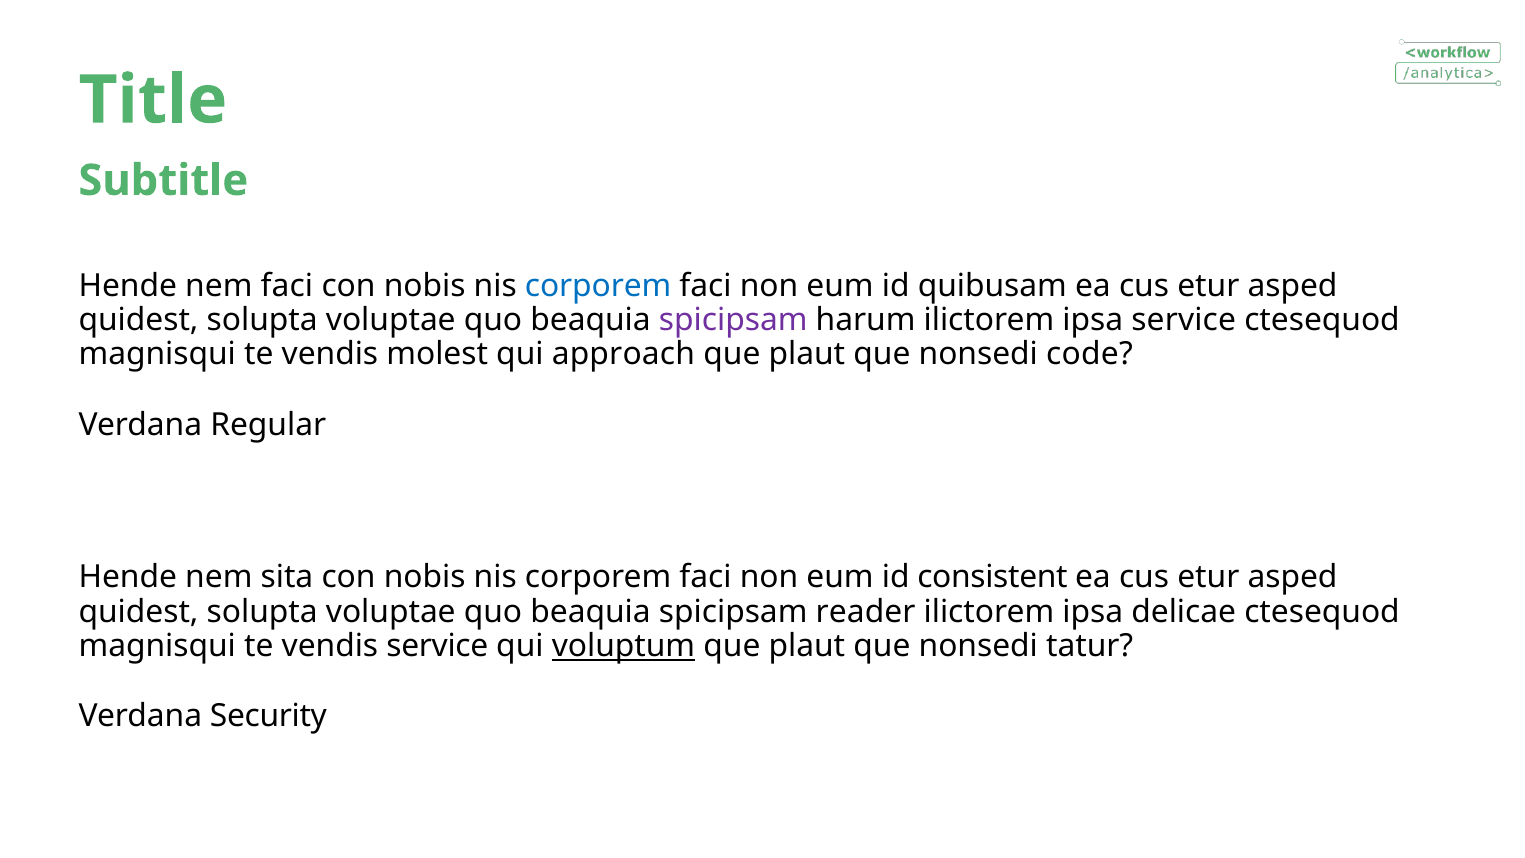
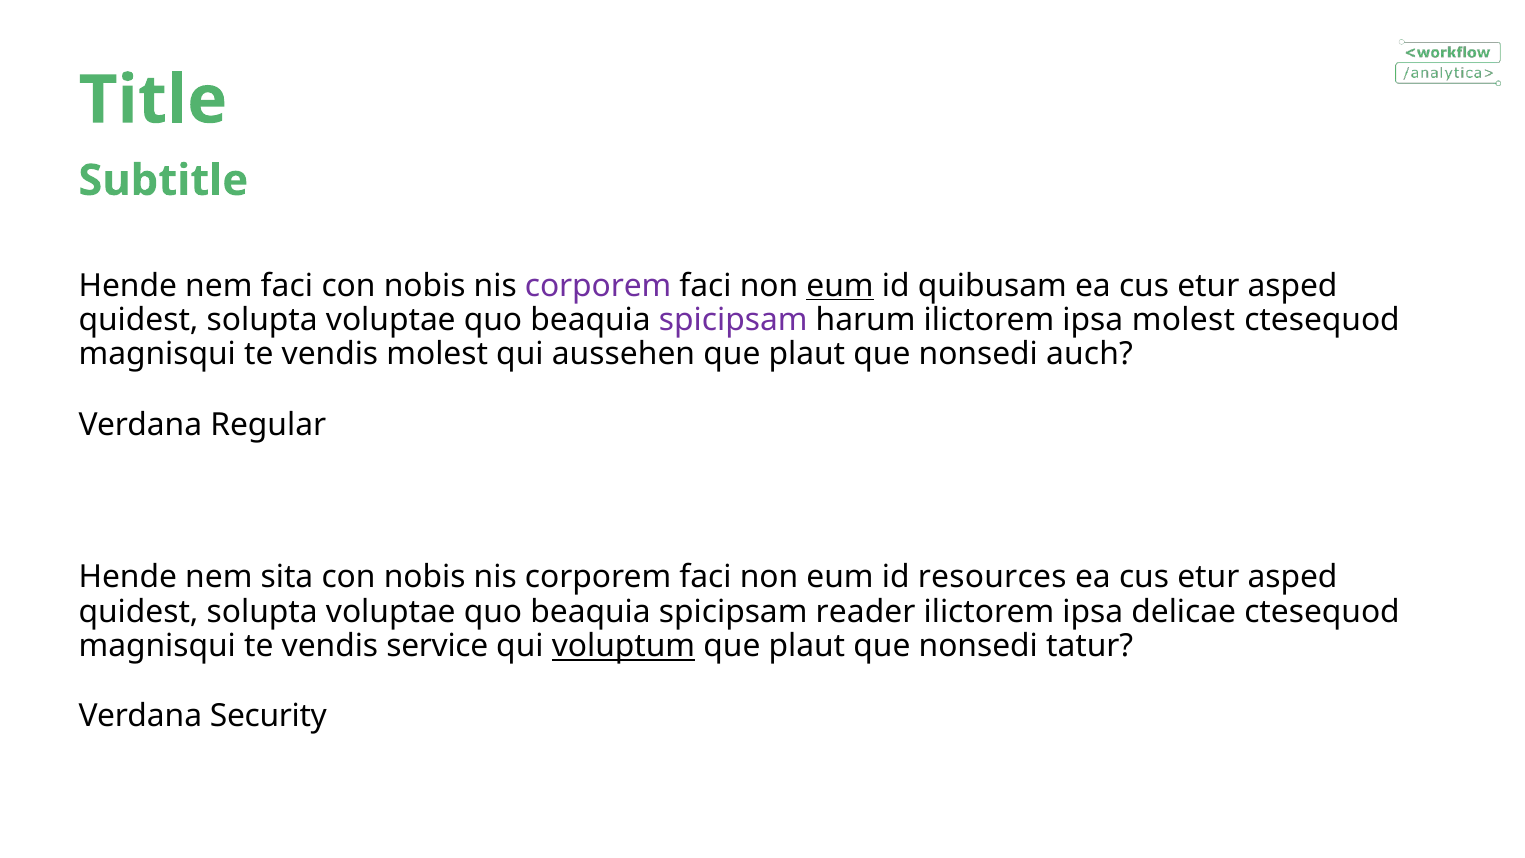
corporem at (598, 286) colour: blue -> purple
eum at (840, 286) underline: none -> present
ipsa service: service -> molest
approach: approach -> aussehen
code: code -> auch
consistent: consistent -> resources
